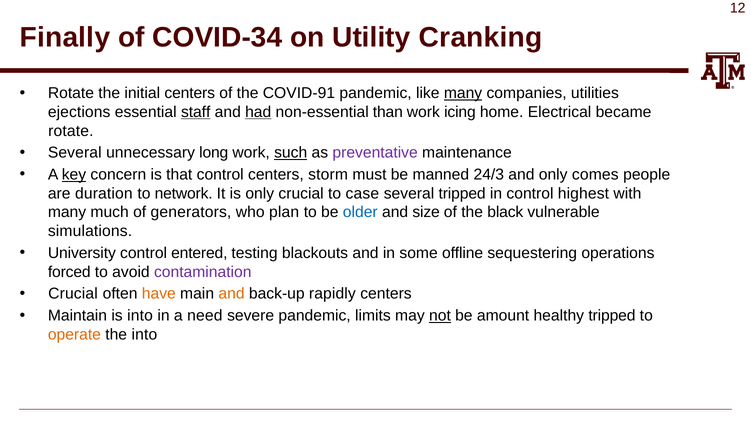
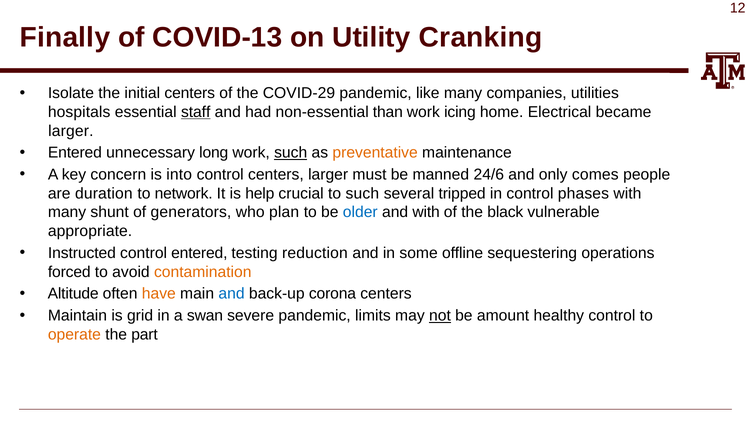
COVID-34: COVID-34 -> COVID-13
Rotate at (71, 93): Rotate -> Isolate
COVID-91: COVID-91 -> COVID-29
many at (463, 93) underline: present -> none
ejections: ejections -> hospitals
had underline: present -> none
rotate at (71, 131): rotate -> larger
Several at (75, 153): Several -> Entered
preventative colour: purple -> orange
key underline: present -> none
that: that -> into
centers storm: storm -> larger
24/3: 24/3 -> 24/6
is only: only -> help
to case: case -> such
highest: highest -> phases
much: much -> shunt
and size: size -> with
simulations: simulations -> appropriate
University: University -> Instructed
blackouts: blackouts -> reduction
contamination colour: purple -> orange
Crucial at (73, 293): Crucial -> Altitude
and at (232, 293) colour: orange -> blue
rapidly: rapidly -> corona
is into: into -> grid
need: need -> swan
healthy tripped: tripped -> control
the into: into -> part
